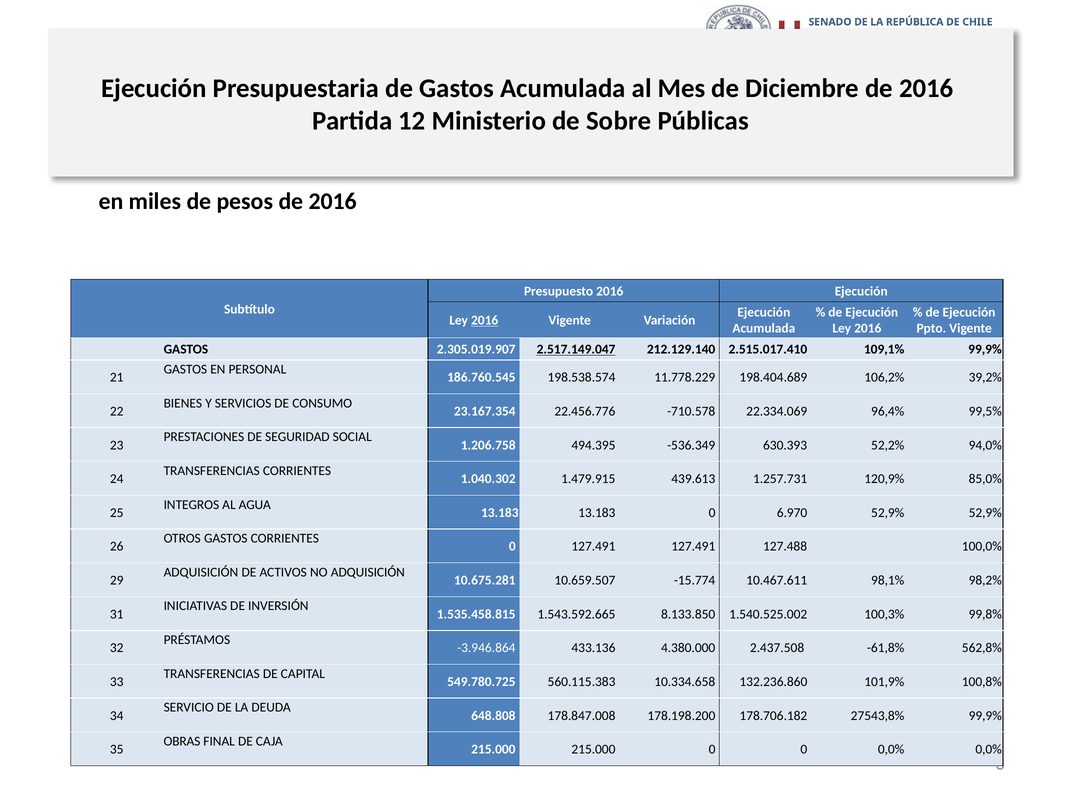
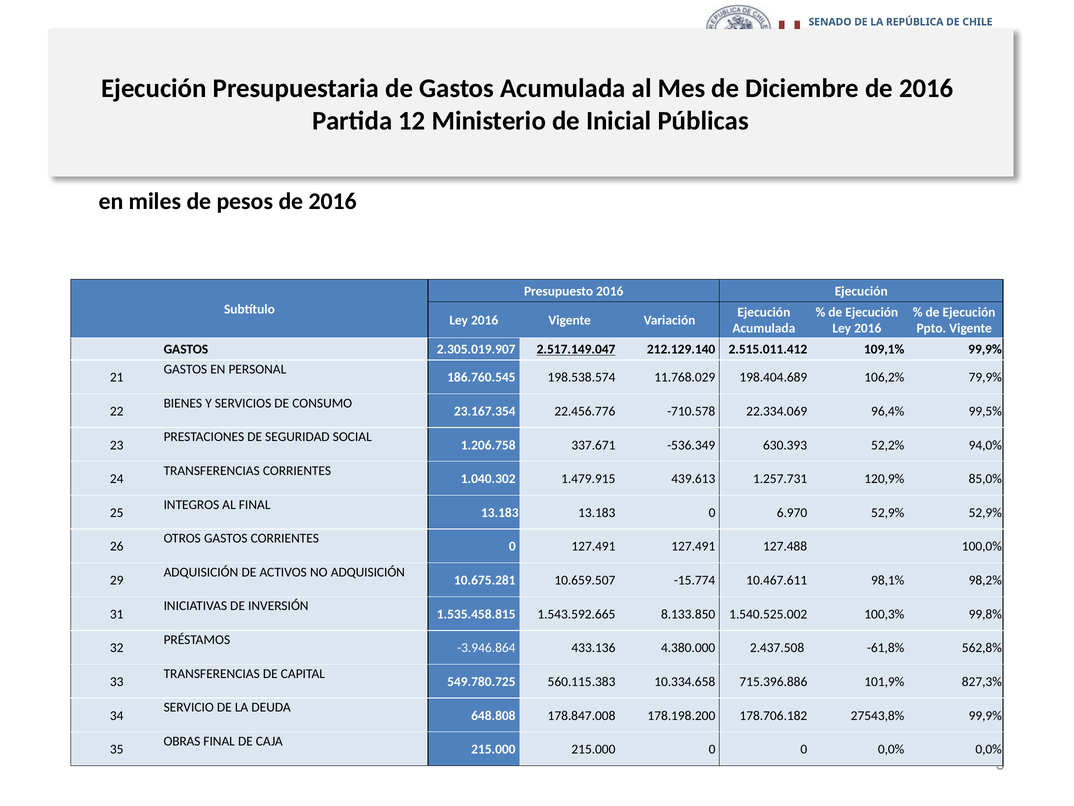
Sobre: Sobre -> Inicial
2016 at (485, 320) underline: present -> none
2.515.017.410: 2.515.017.410 -> 2.515.011.412
11.778.229: 11.778.229 -> 11.768.029
39,2%: 39,2% -> 79,9%
494.395: 494.395 -> 337.671
AL AGUA: AGUA -> FINAL
132.236.860: 132.236.860 -> 715.396.886
100,8%: 100,8% -> 827,3%
